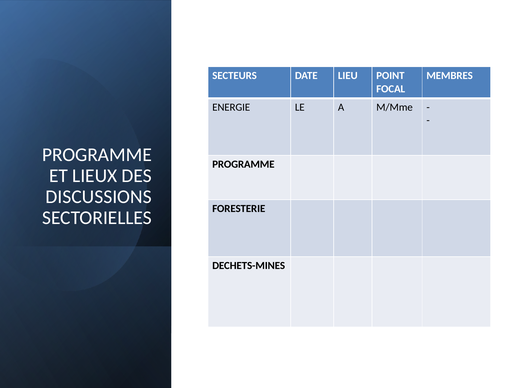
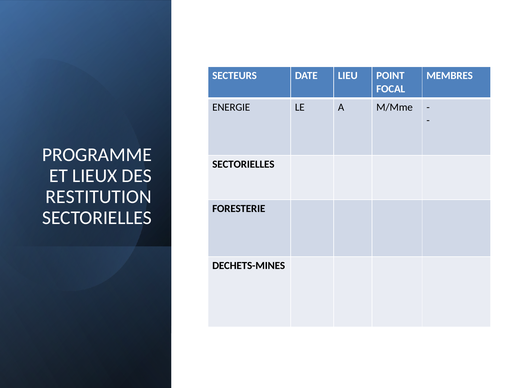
PROGRAMME at (243, 164): PROGRAMME -> SECTORIELLES
DISCUSSIONS: DISCUSSIONS -> RESTITUTION
